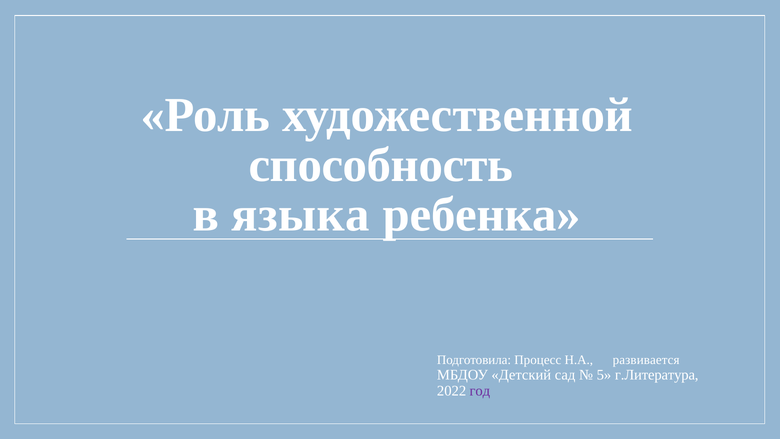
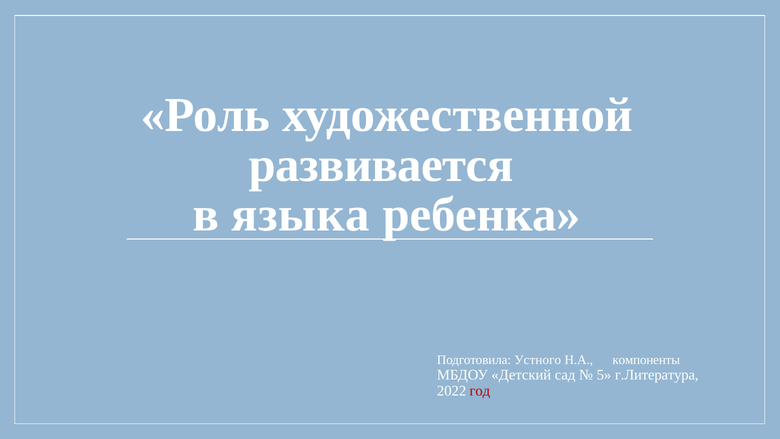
способность: способность -> развивается
Процесс: Процесс -> Устного
развивается: развивается -> компоненты
год colour: purple -> red
